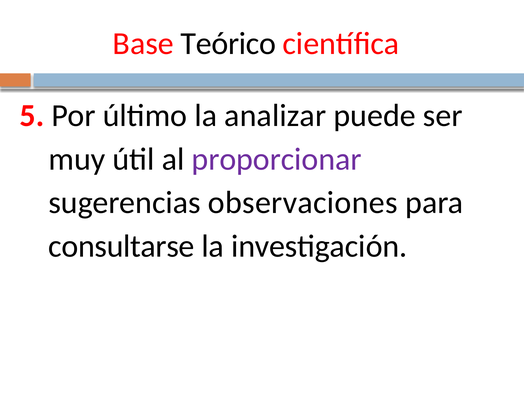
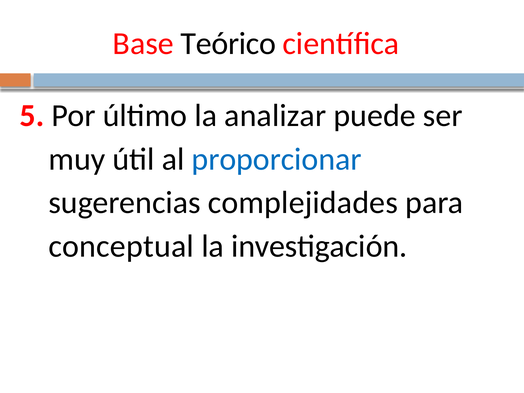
proporcionar colour: purple -> blue
observaciones: observaciones -> complejidades
consultarse: consultarse -> conceptual
